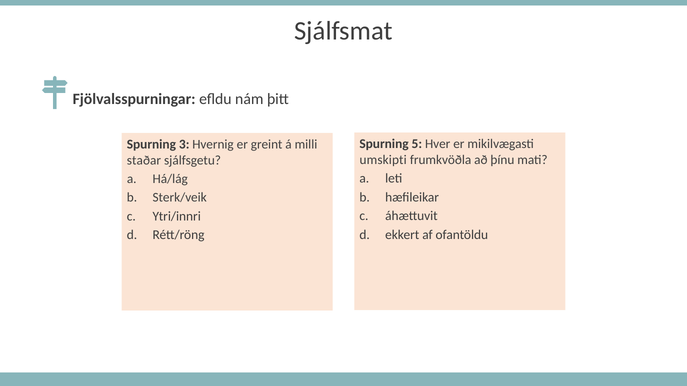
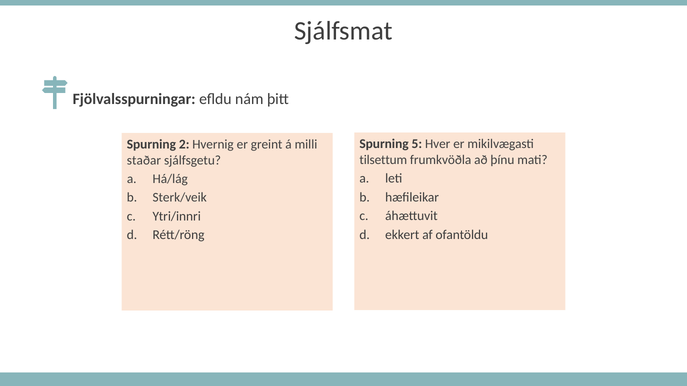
3: 3 -> 2
umskipti: umskipti -> tilsettum
